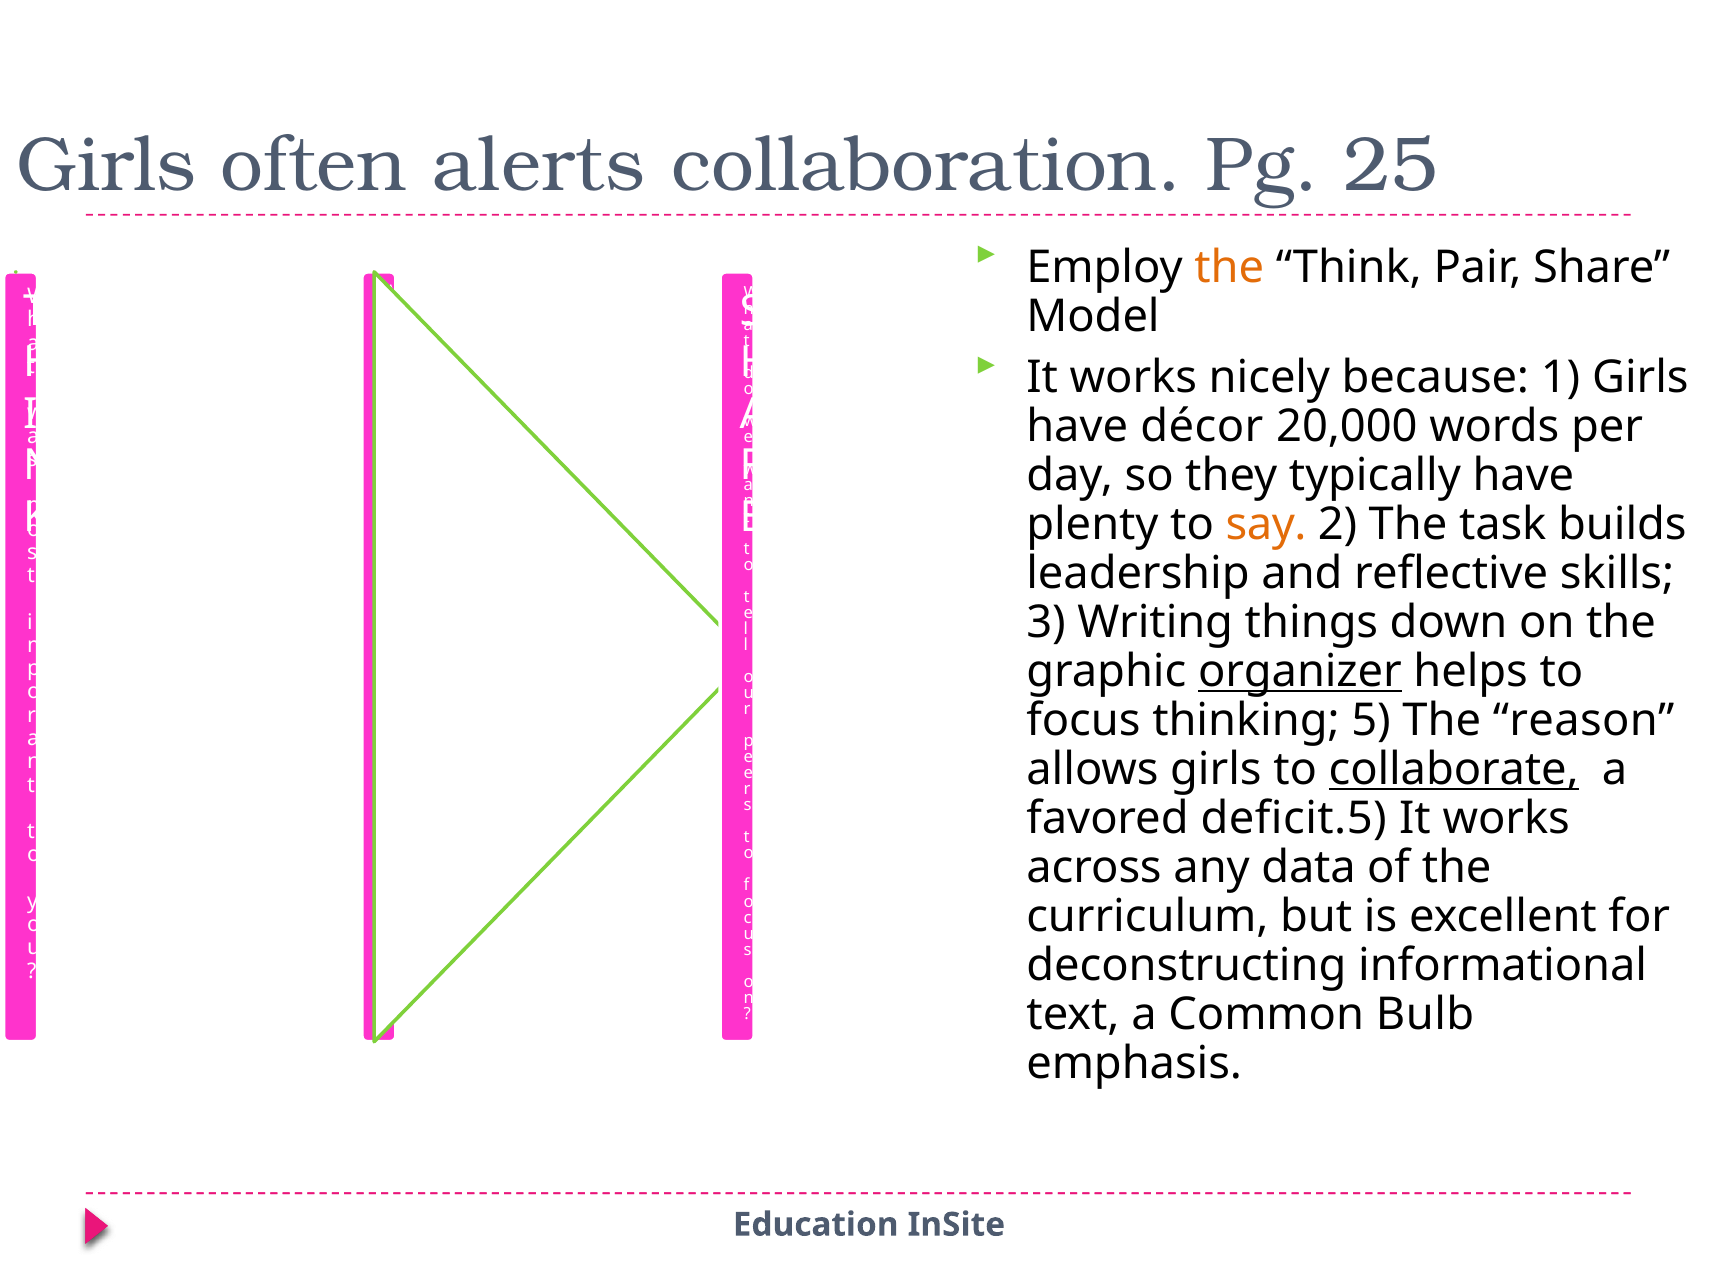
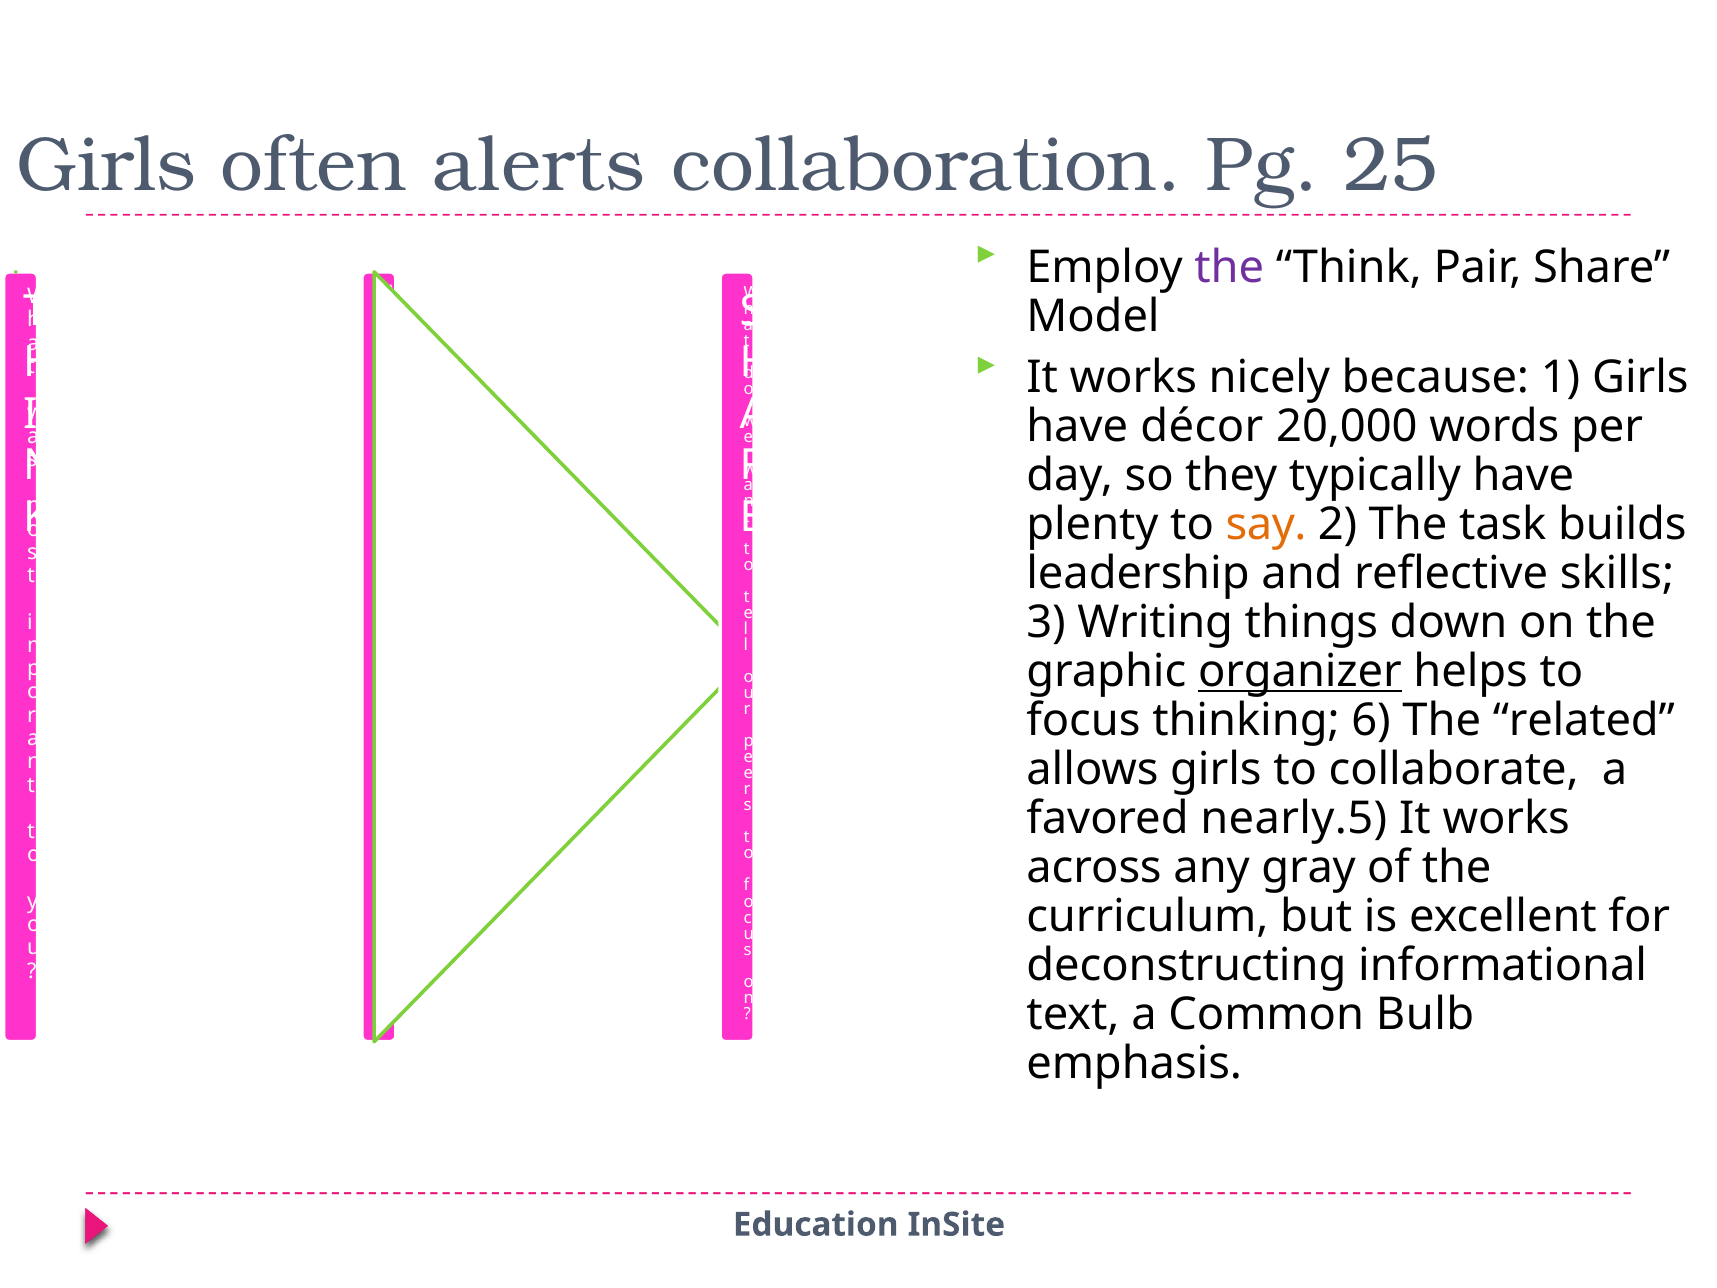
the at (1229, 267) colour: orange -> purple
5: 5 -> 6
reason: reason -> related
collaborate underline: present -> none
deficit.5: deficit.5 -> nearly.5
data: data -> gray
